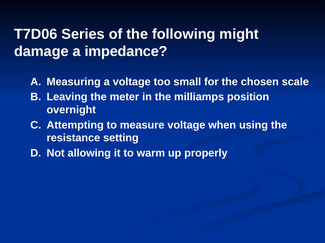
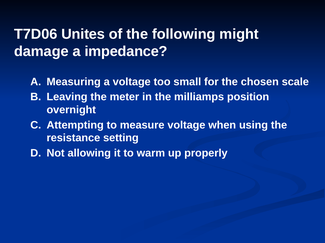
Series: Series -> Unites
